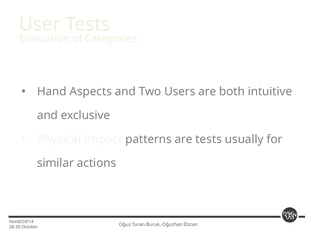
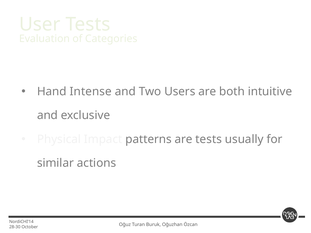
Aspects: Aspects -> Intense
